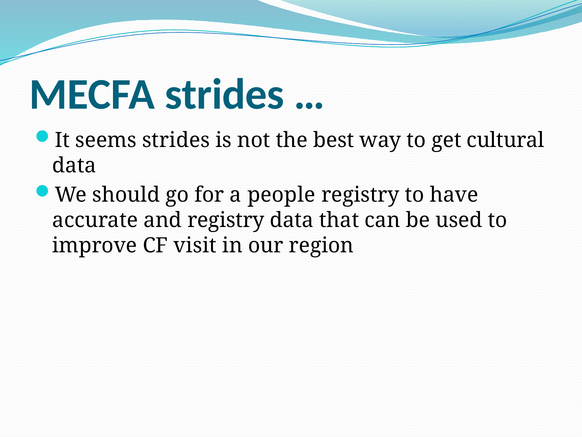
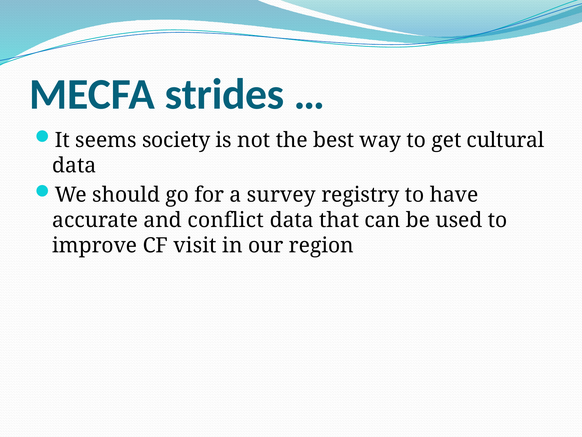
seems strides: strides -> society
people: people -> survey
and registry: registry -> conflict
